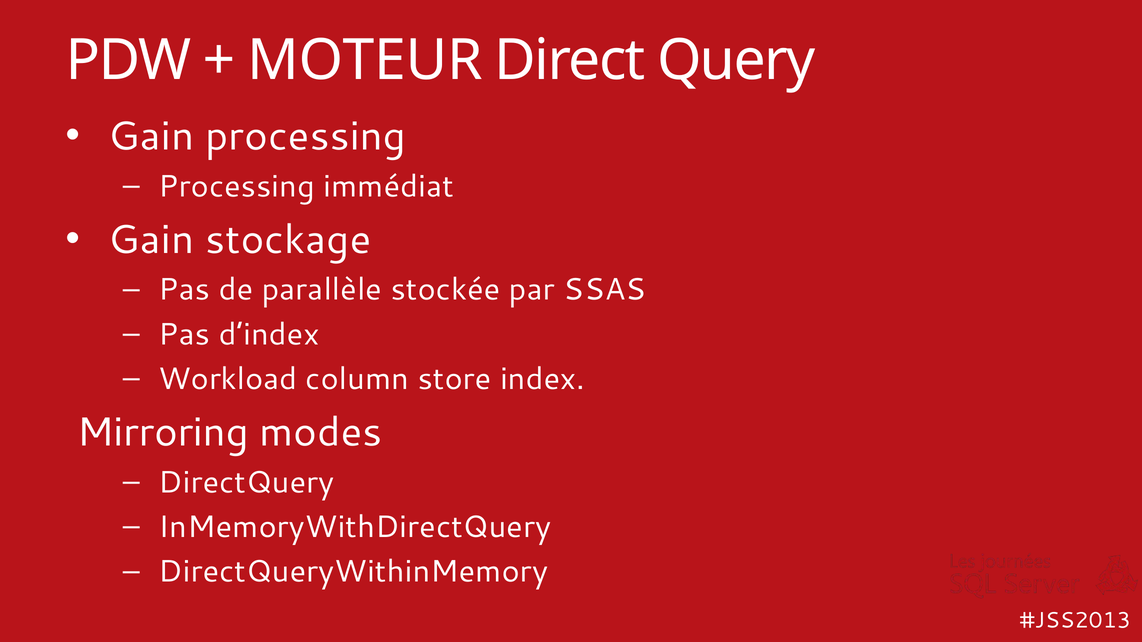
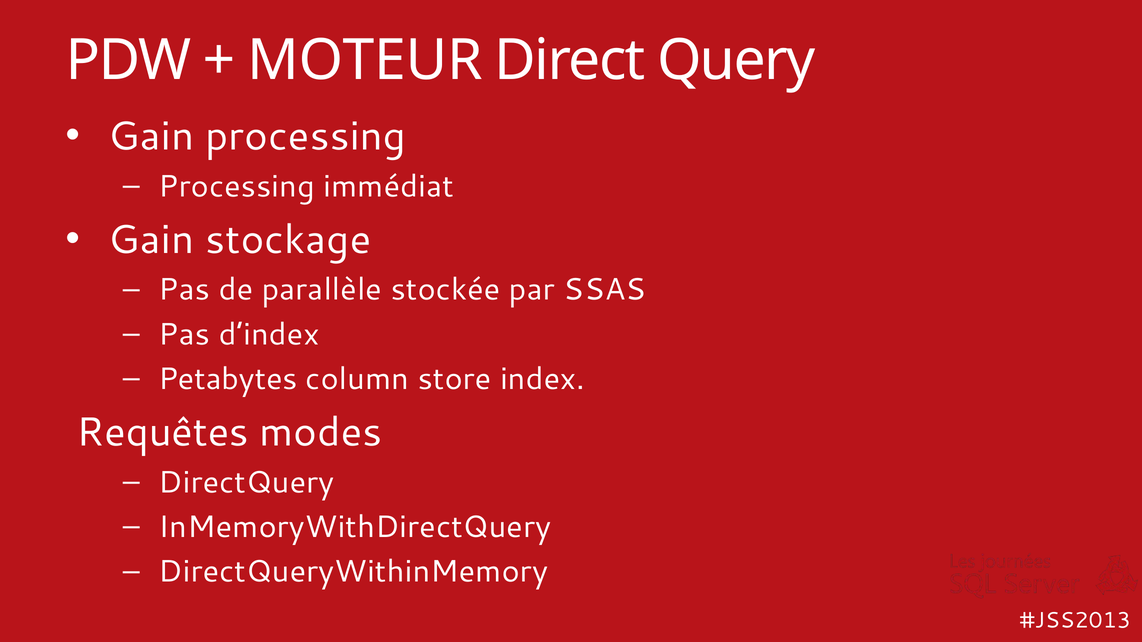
Workload: Workload -> Petabytes
Mirroring: Mirroring -> Requêtes
